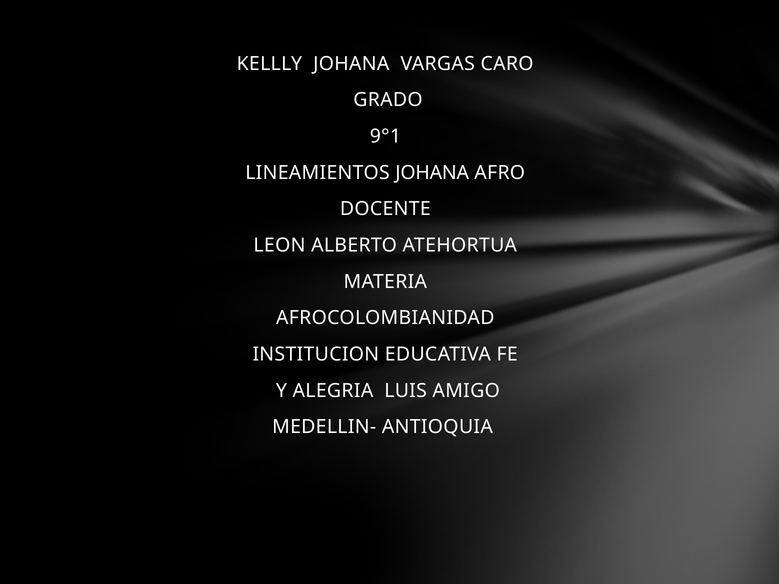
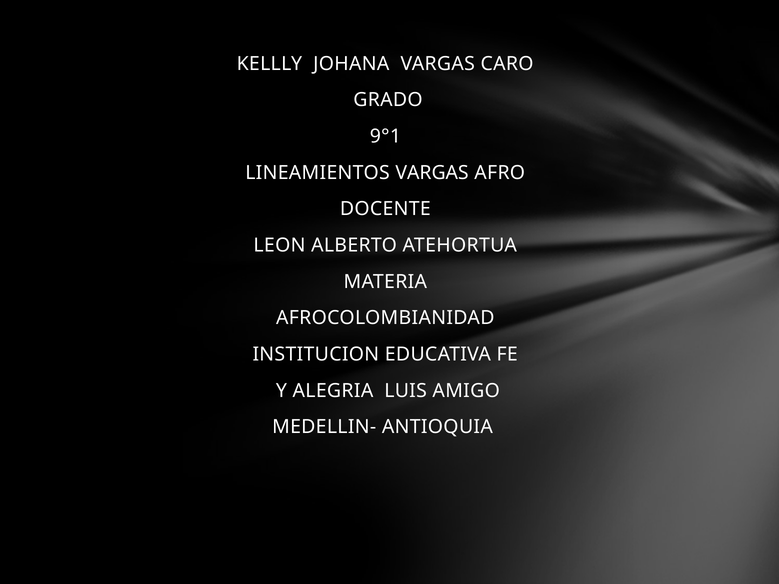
LINEAMIENTOS JOHANA: JOHANA -> VARGAS
